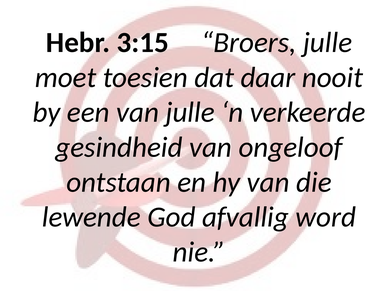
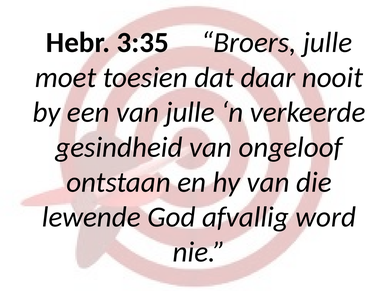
3:15: 3:15 -> 3:35
